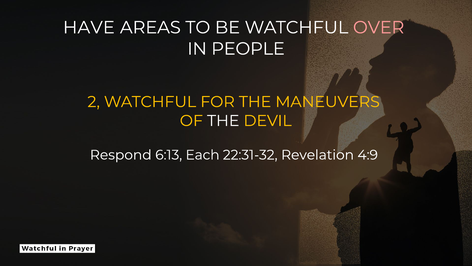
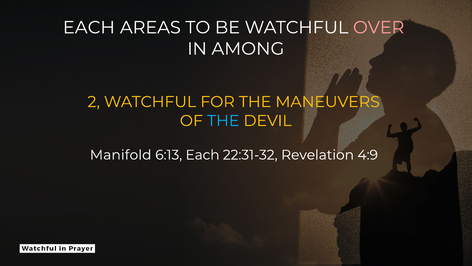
HAVE at (89, 27): HAVE -> EACH
PEOPLE: PEOPLE -> AMONG
THE at (223, 121) colour: white -> light blue
Respond: Respond -> Manifold
